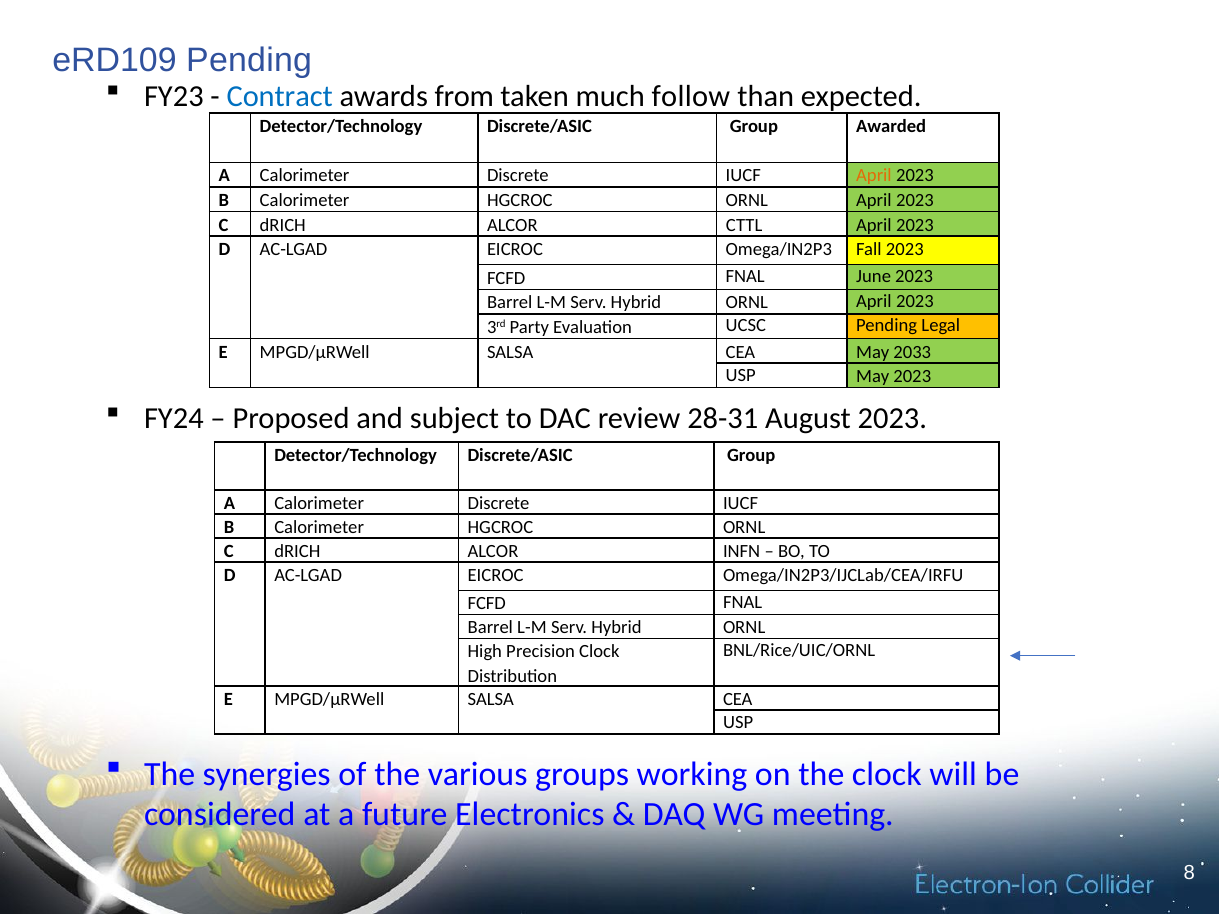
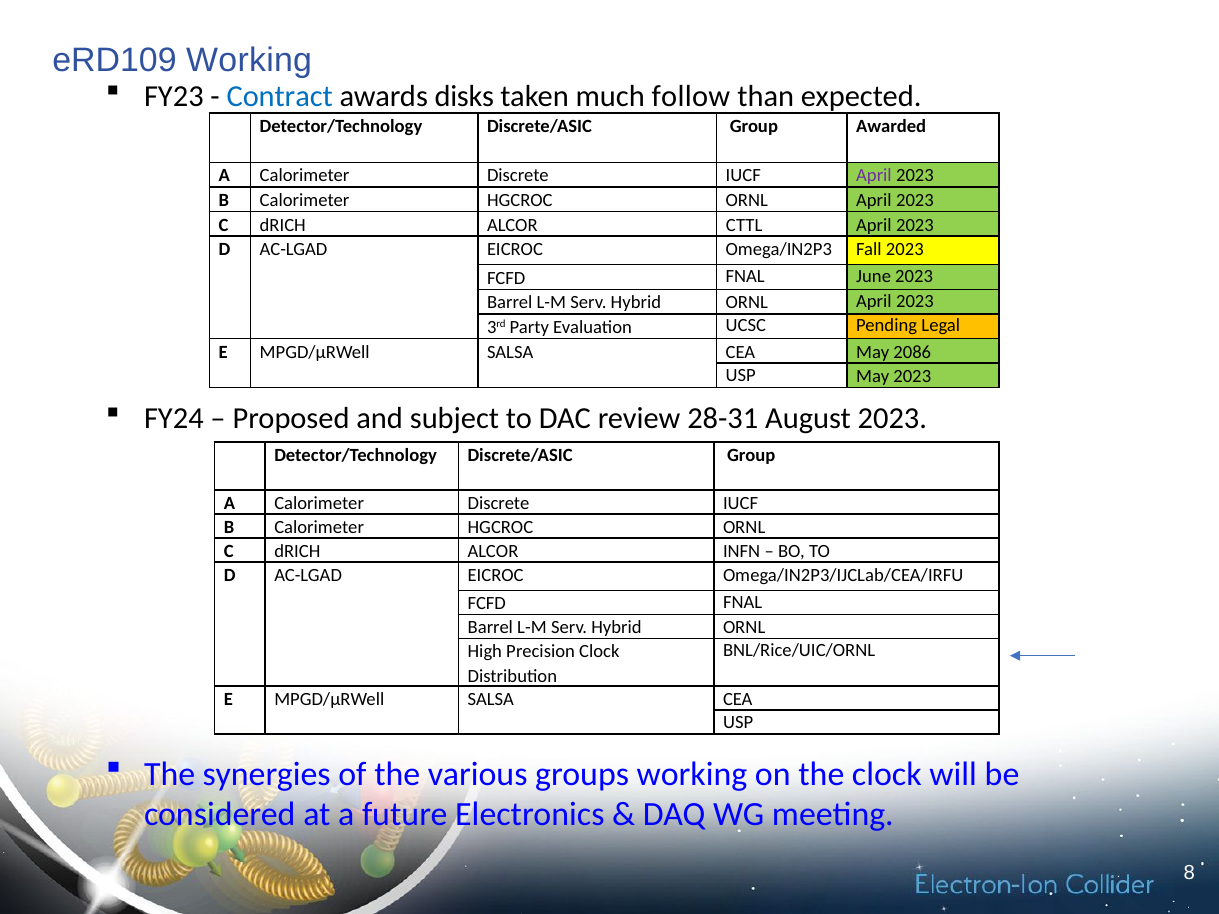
eRD109 Pending: Pending -> Working
from: from -> disks
April at (874, 176) colour: orange -> purple
2033: 2033 -> 2086
